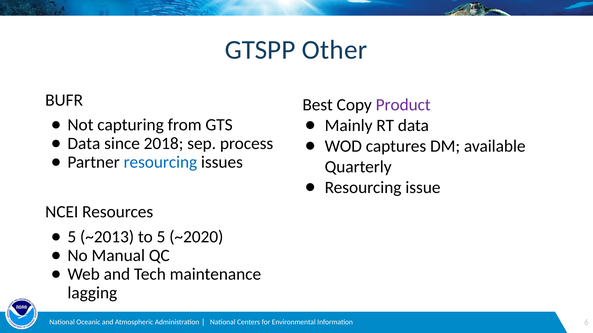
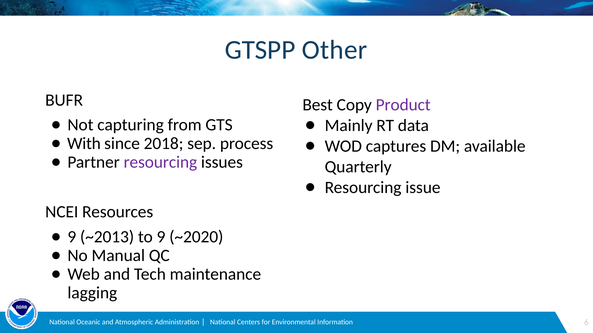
Data at (84, 144): Data -> With
resourcing at (160, 162) colour: blue -> purple
5 at (72, 237): 5 -> 9
to 5: 5 -> 9
